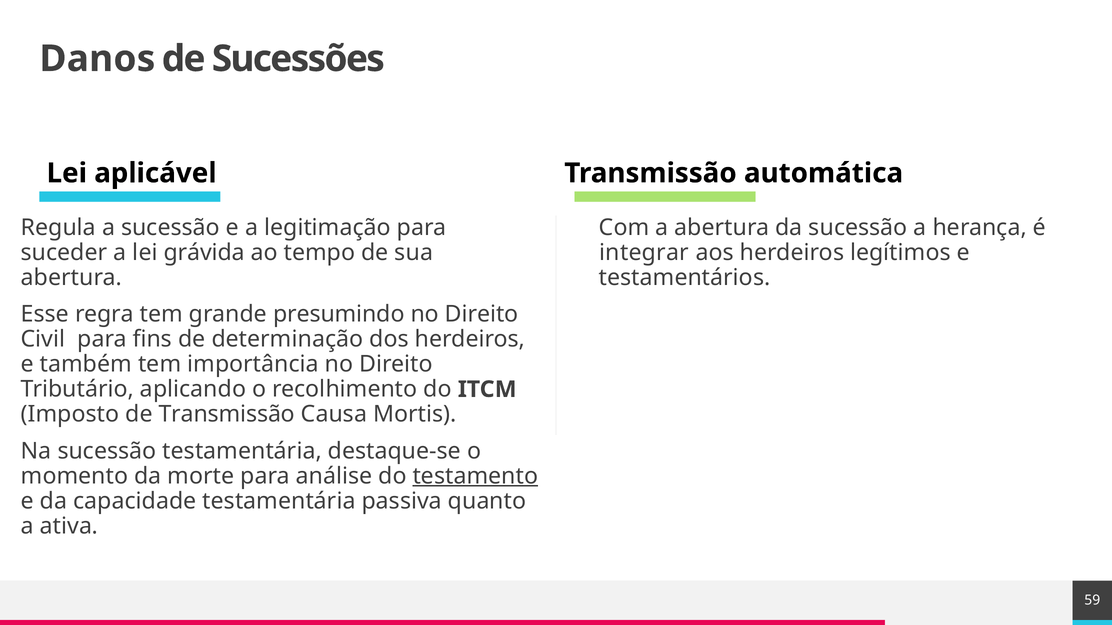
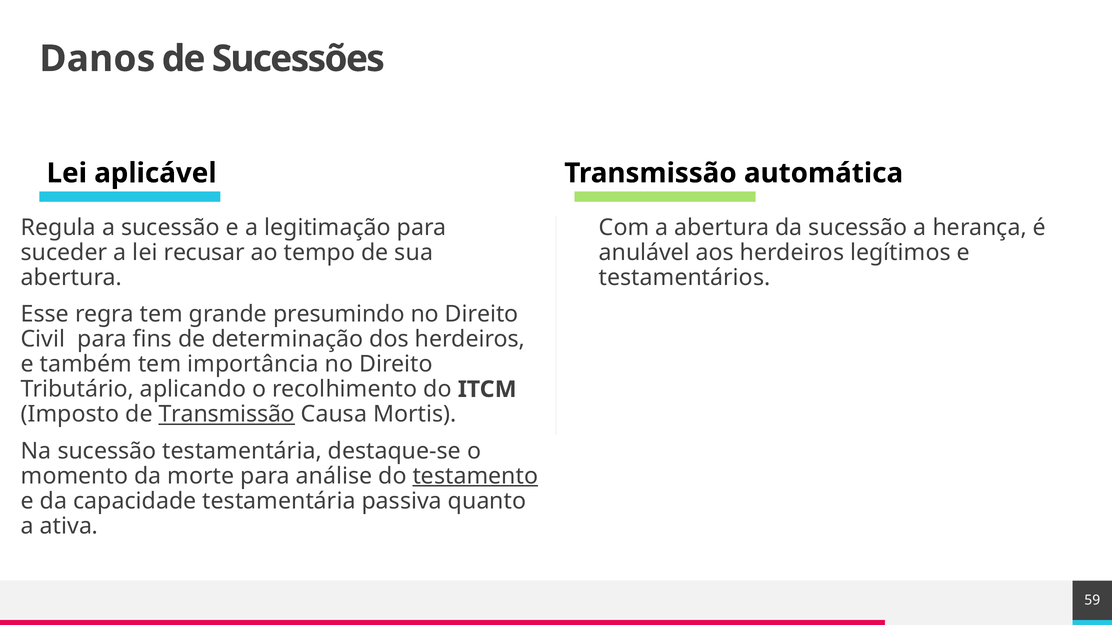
grávida: grávida -> recusar
integrar: integrar -> anulável
Transmissão at (227, 415) underline: none -> present
